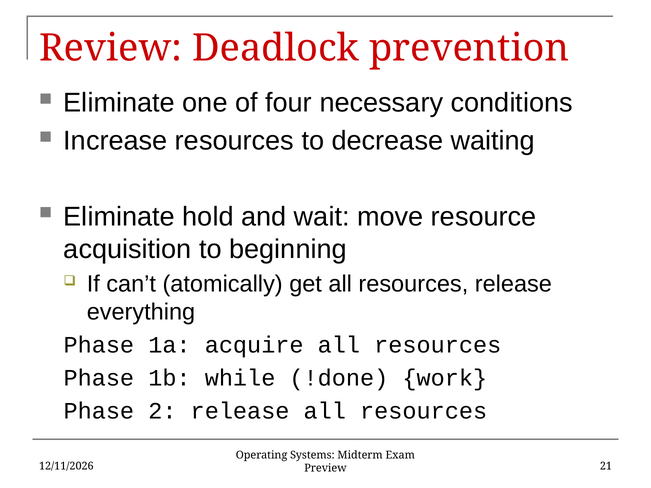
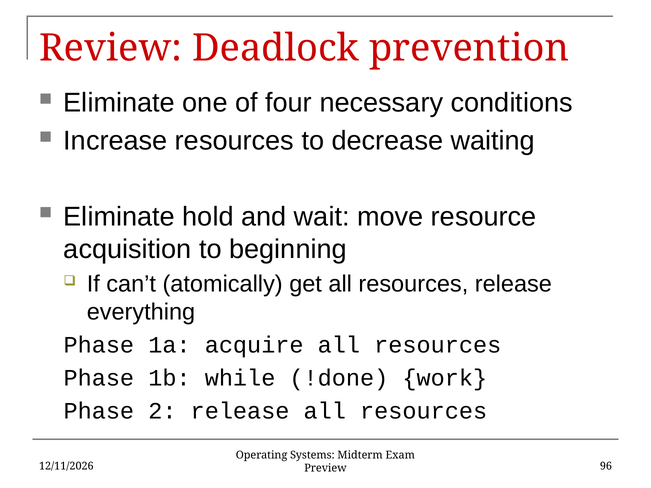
21: 21 -> 96
